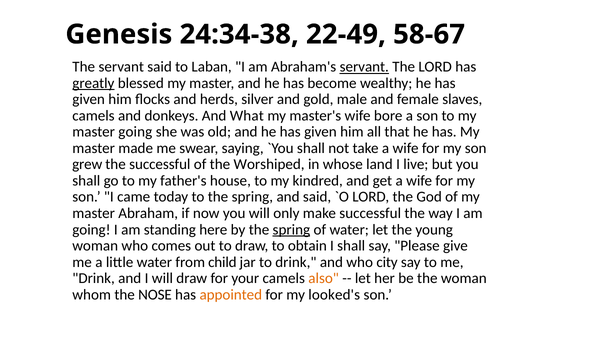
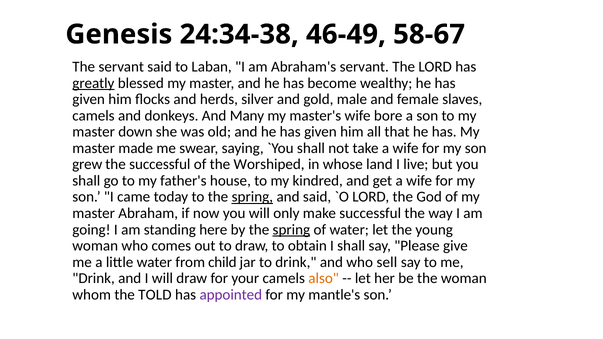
22-49: 22-49 -> 46-49
servant at (364, 67) underline: present -> none
What: What -> Many
master going: going -> down
spring at (252, 197) underline: none -> present
city: city -> sell
NOSE: NOSE -> TOLD
appointed colour: orange -> purple
looked's: looked's -> mantle's
